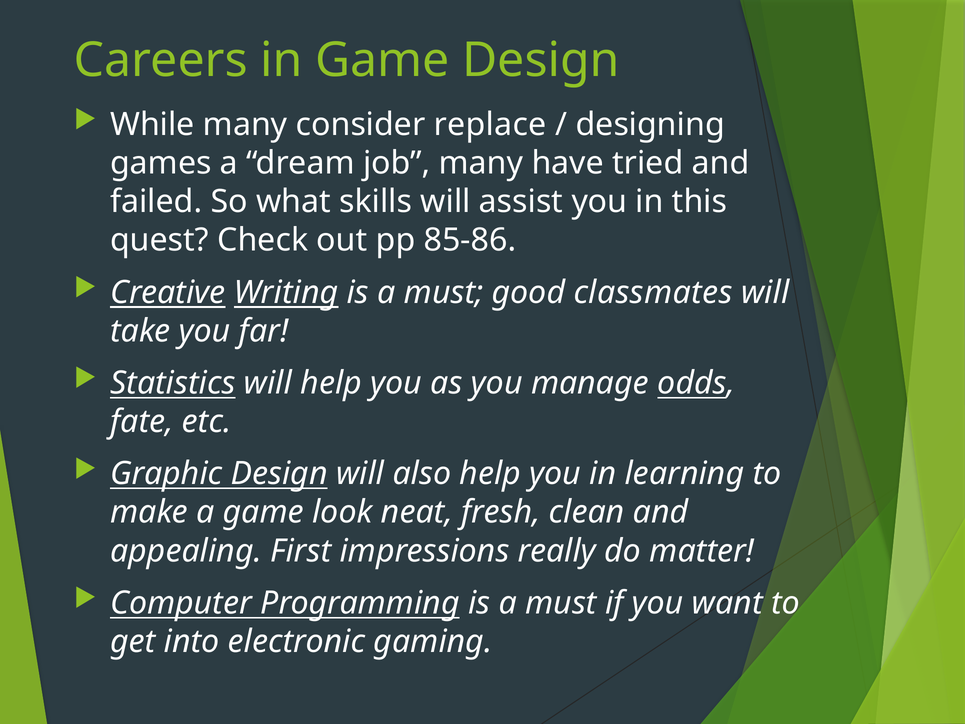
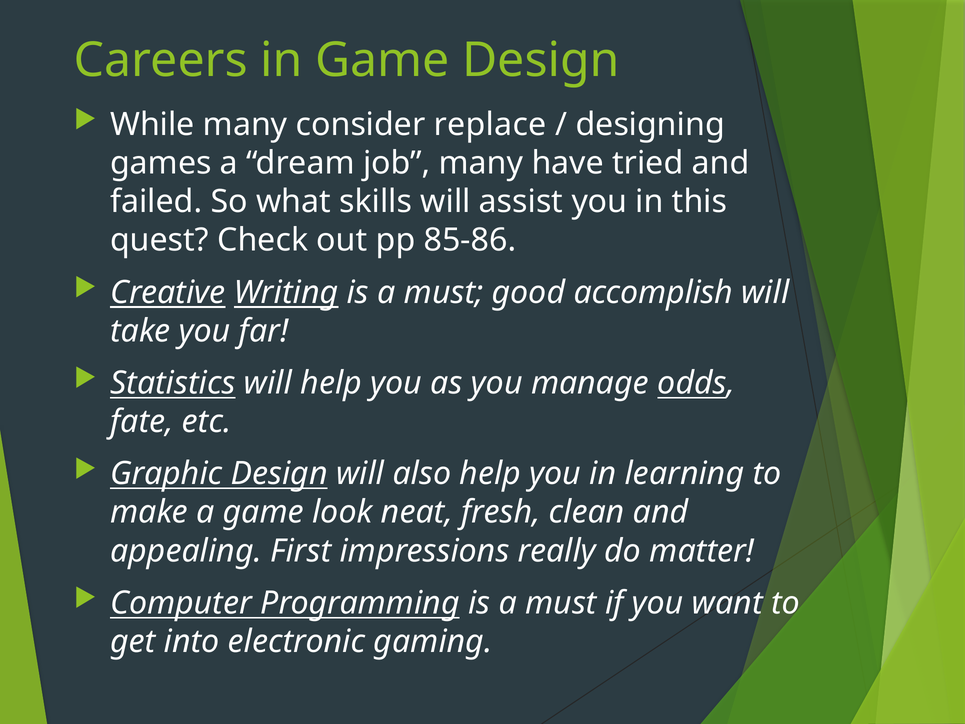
classmates: classmates -> accomplish
